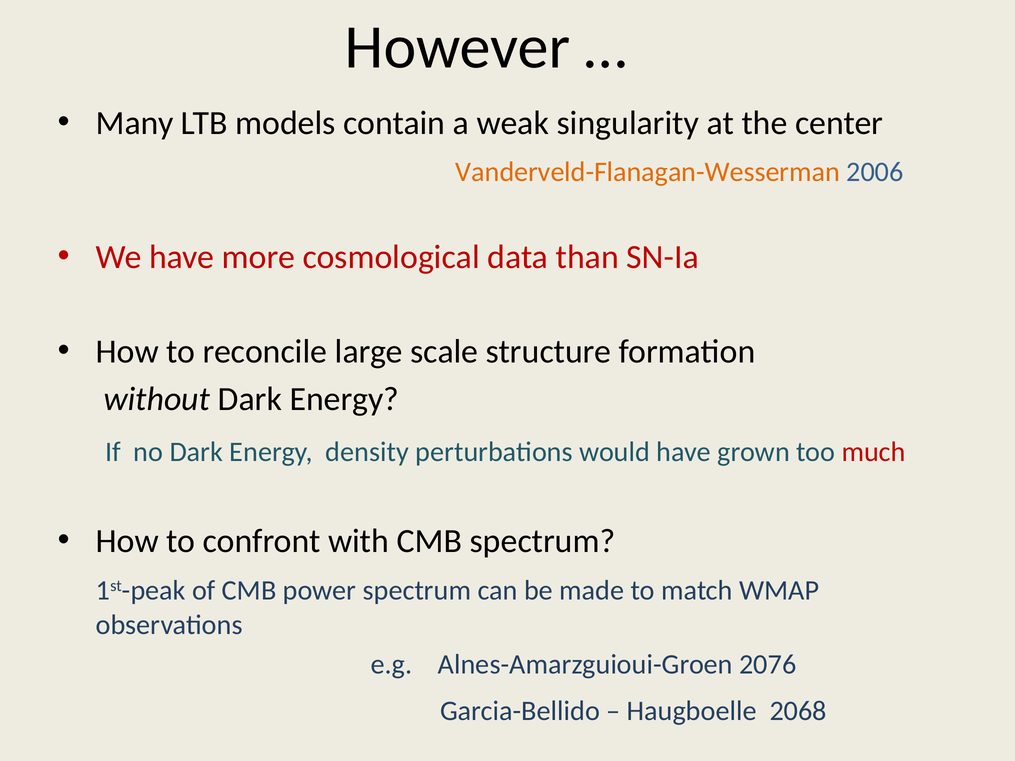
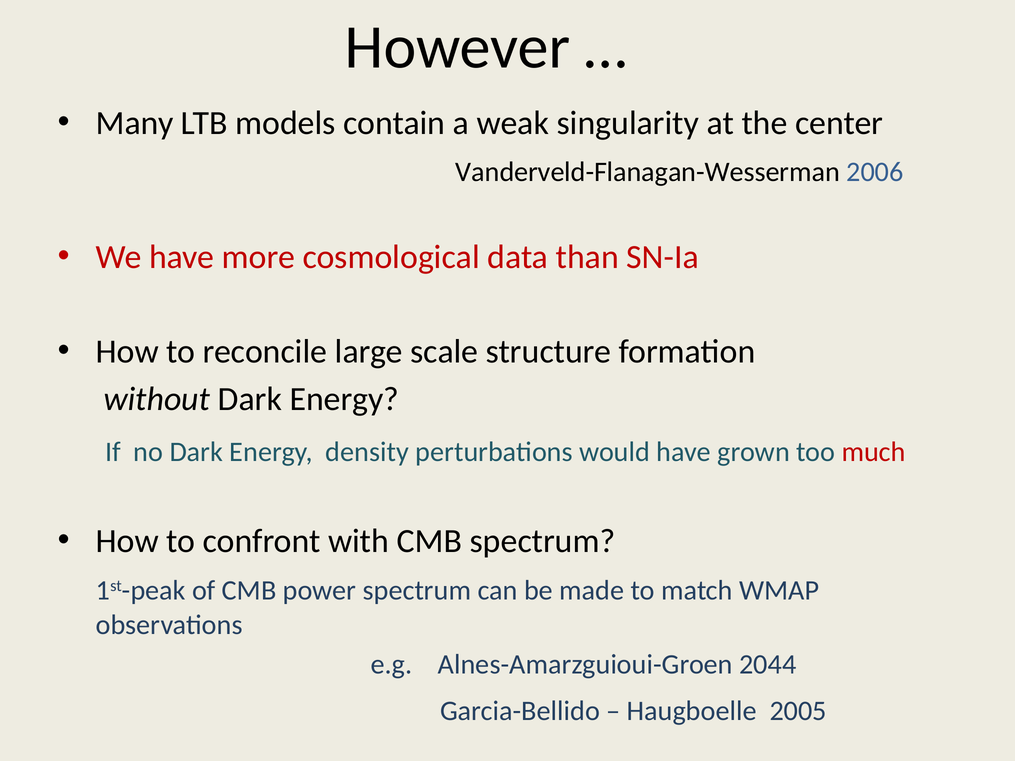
Vanderveld-Flanagan-Wesserman colour: orange -> black
2076: 2076 -> 2044
2068: 2068 -> 2005
